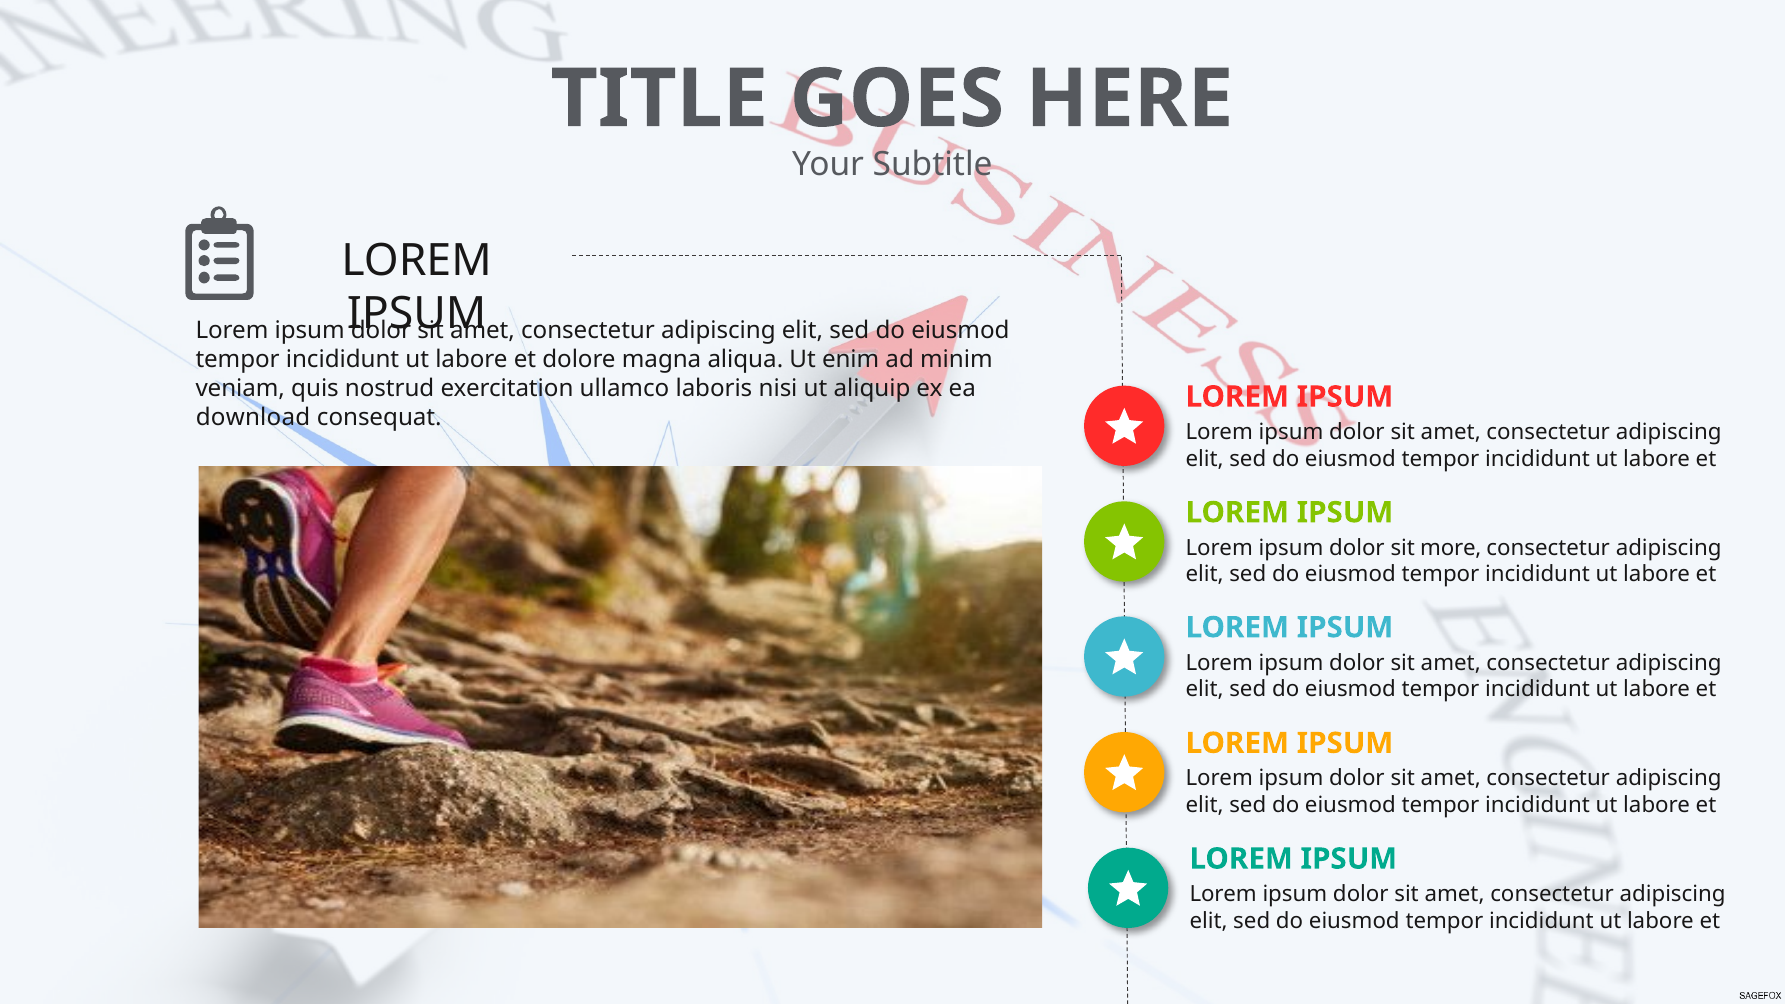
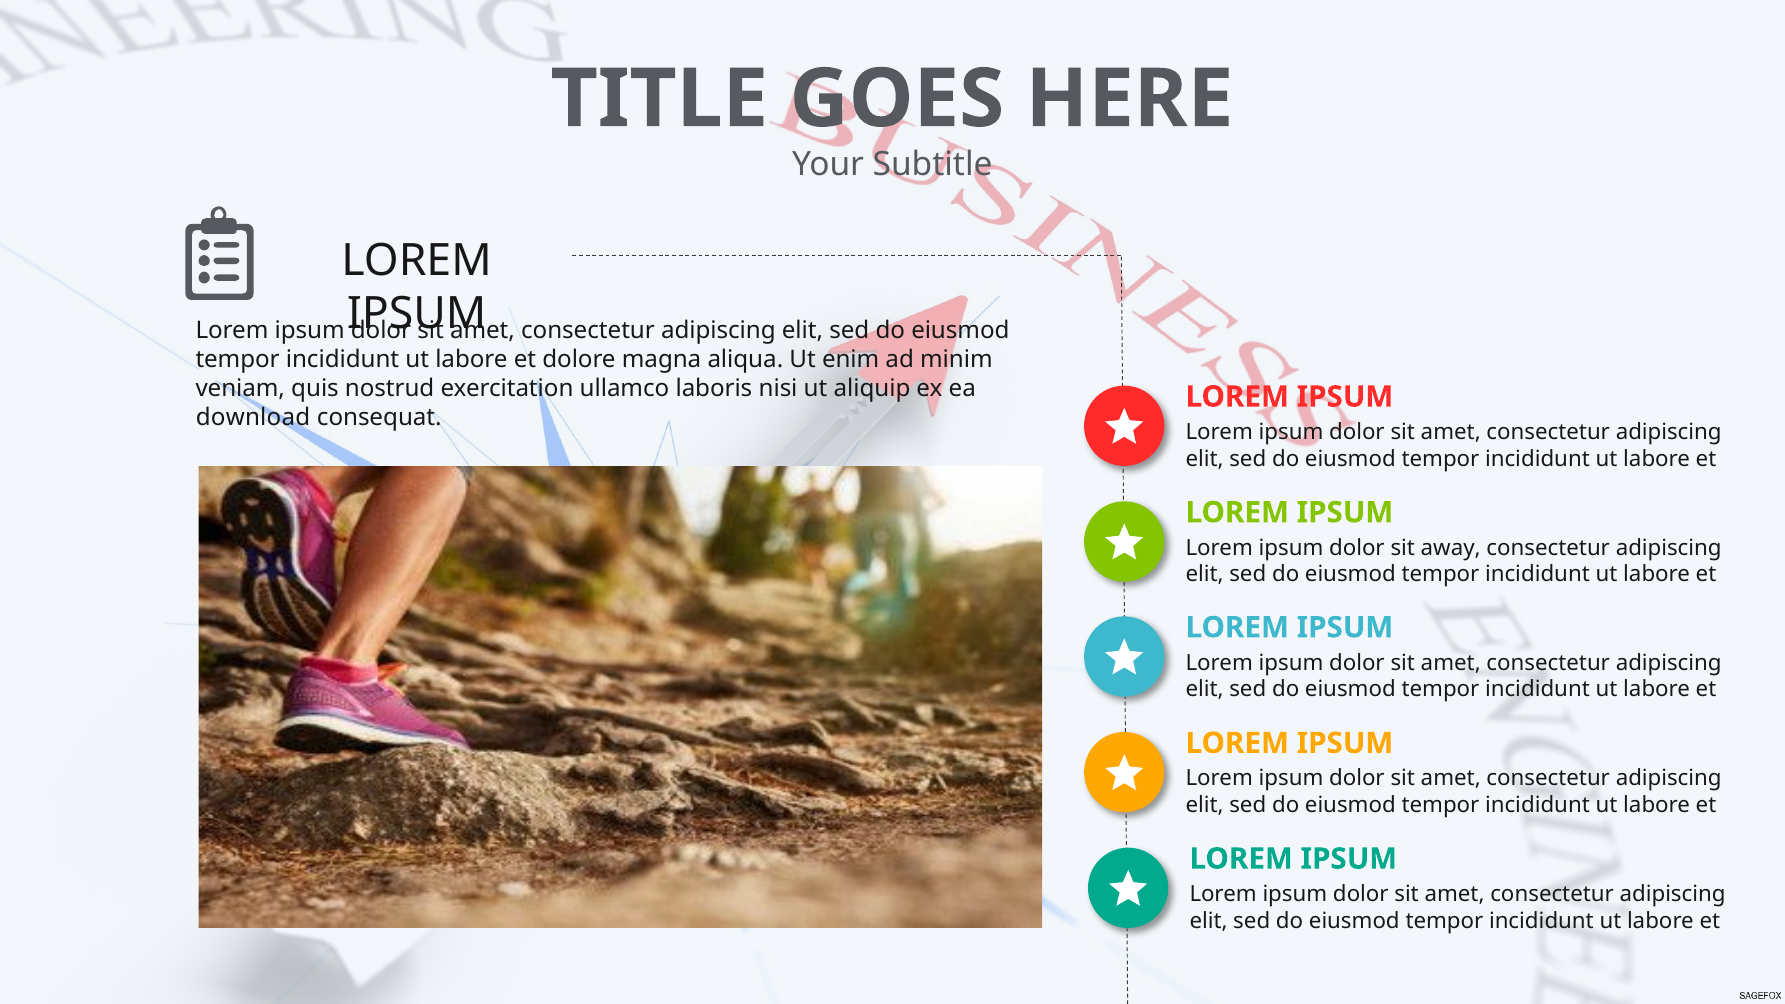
more: more -> away
